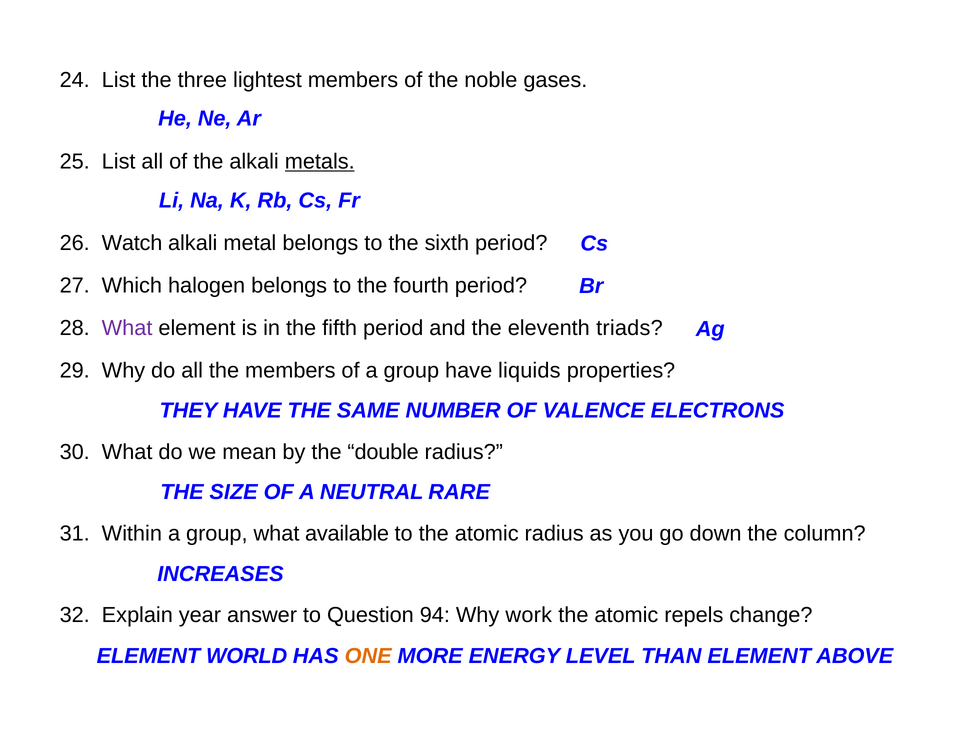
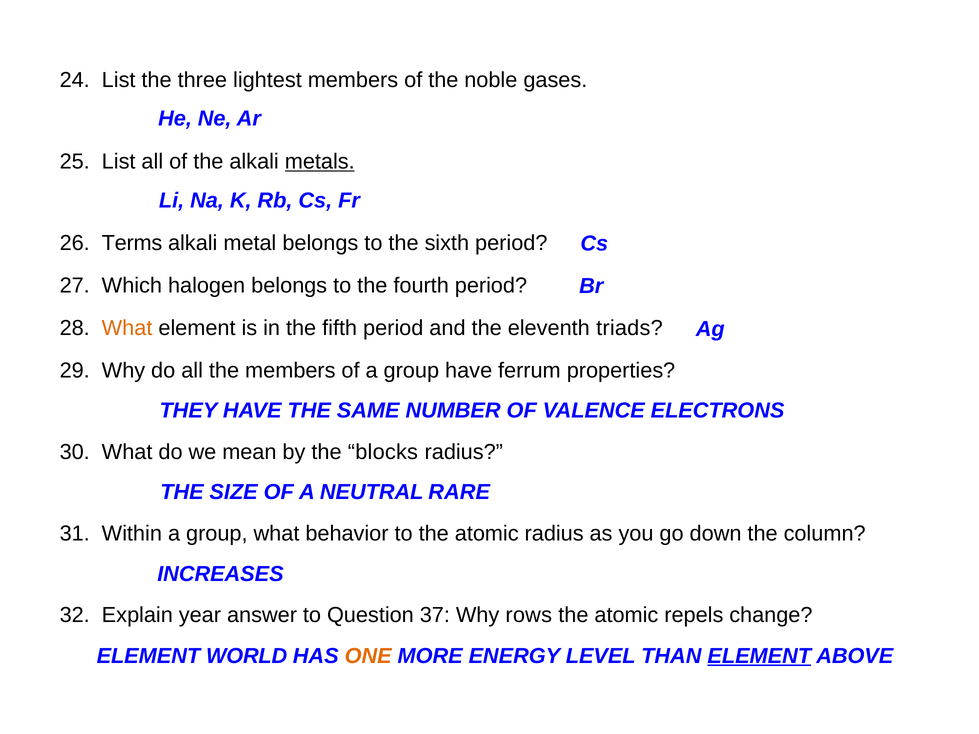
Watch: Watch -> Terms
What at (127, 328) colour: purple -> orange
liquids: liquids -> ferrum
double: double -> blocks
available: available -> behavior
94: 94 -> 37
work: work -> rows
ELEMENT at (759, 656) underline: none -> present
